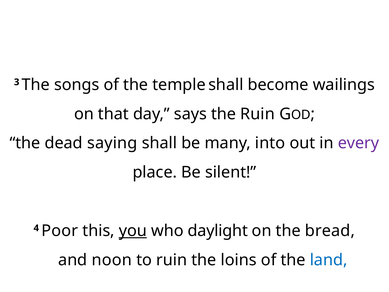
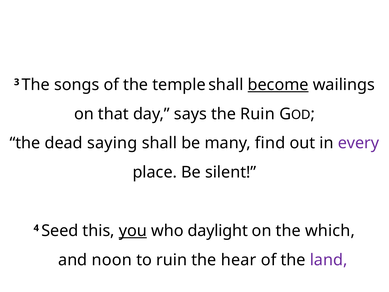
become underline: none -> present
into: into -> find
Poor: Poor -> Seed
bread: bread -> which
loins: loins -> hear
land colour: blue -> purple
